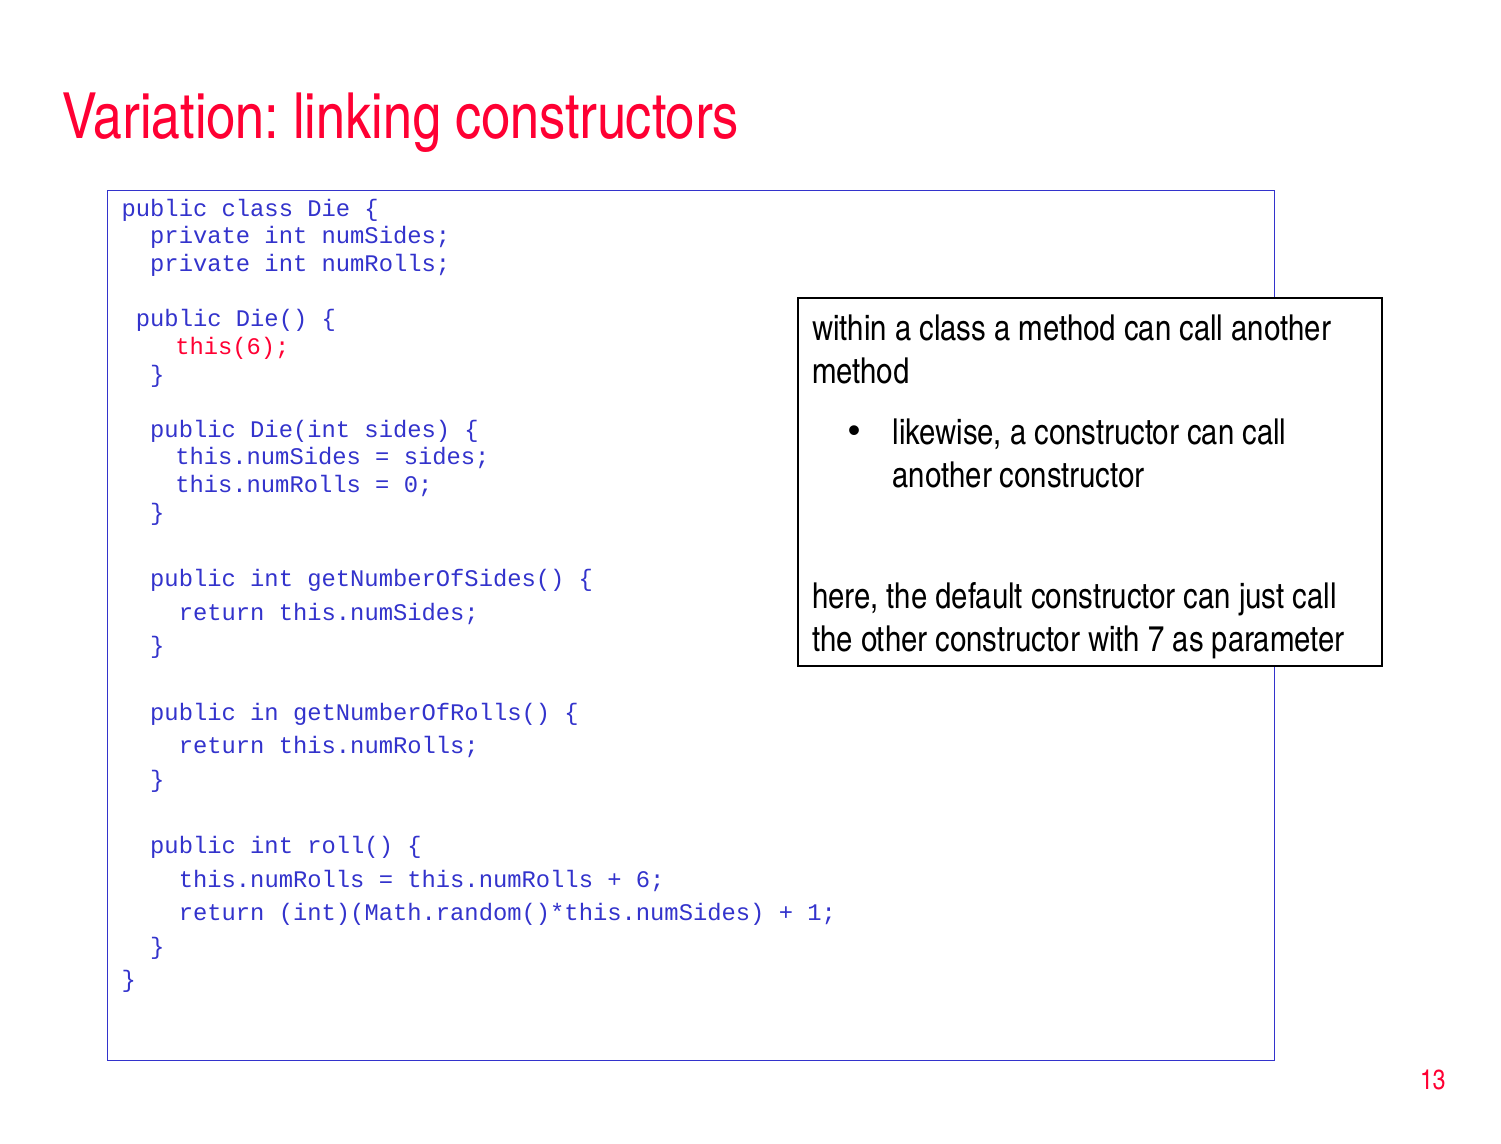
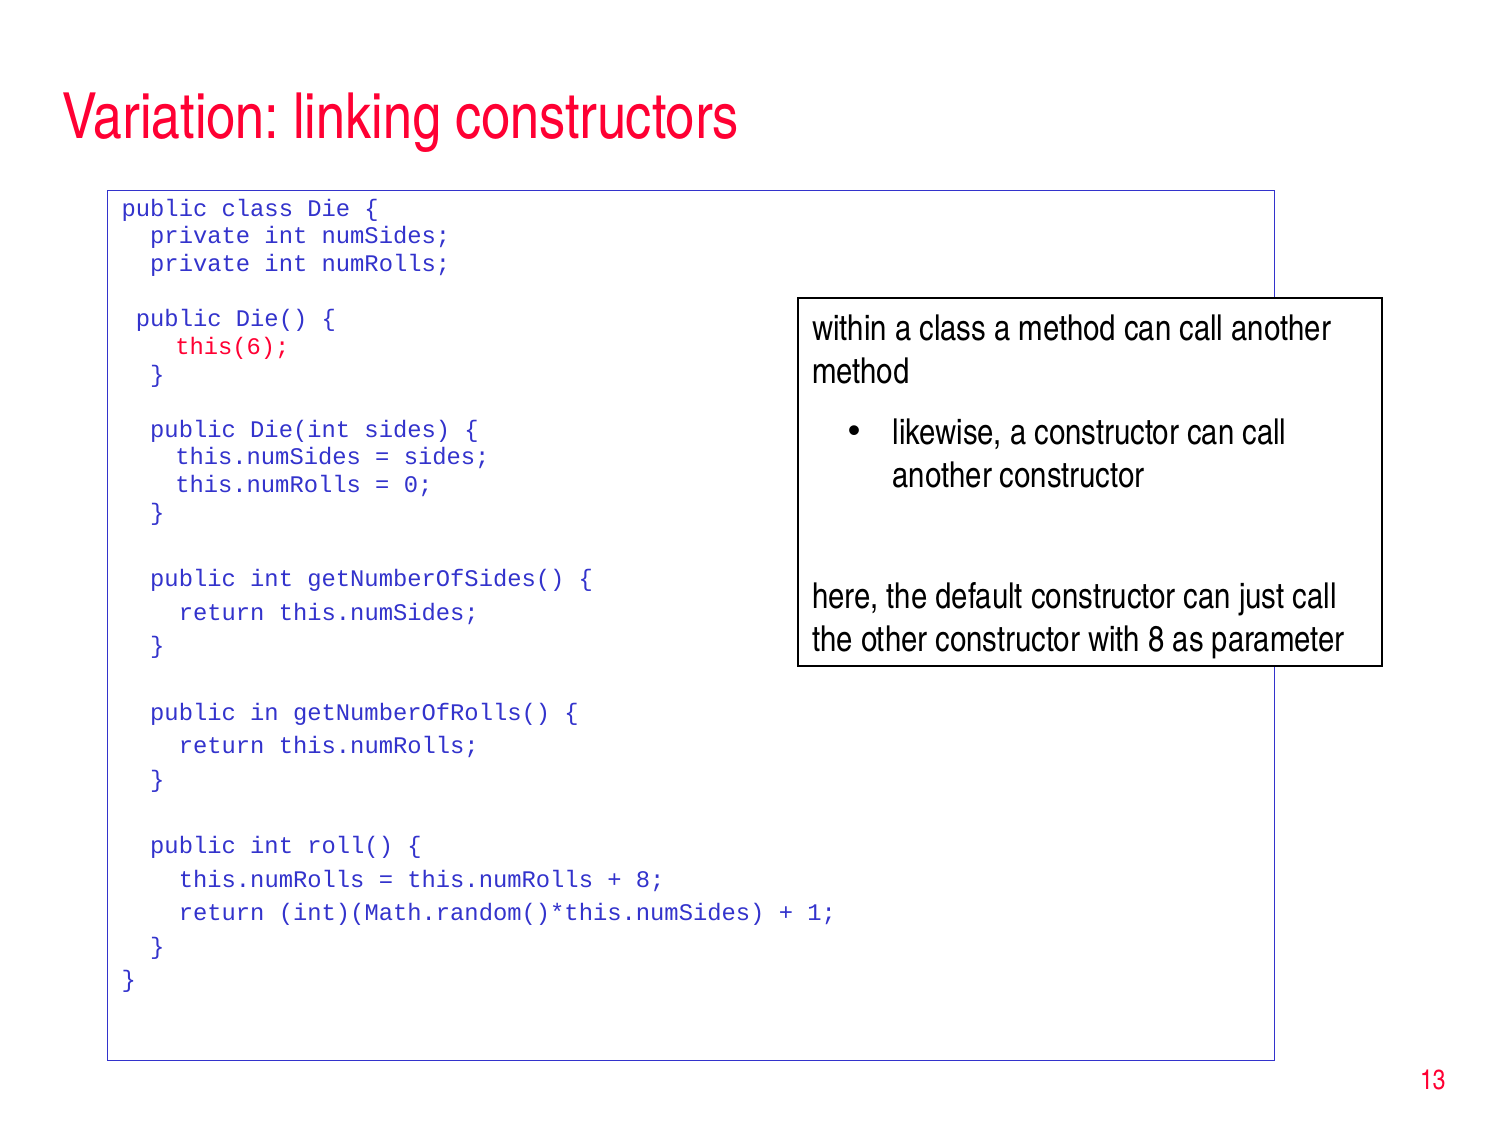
with 7: 7 -> 8
6 at (650, 879): 6 -> 8
